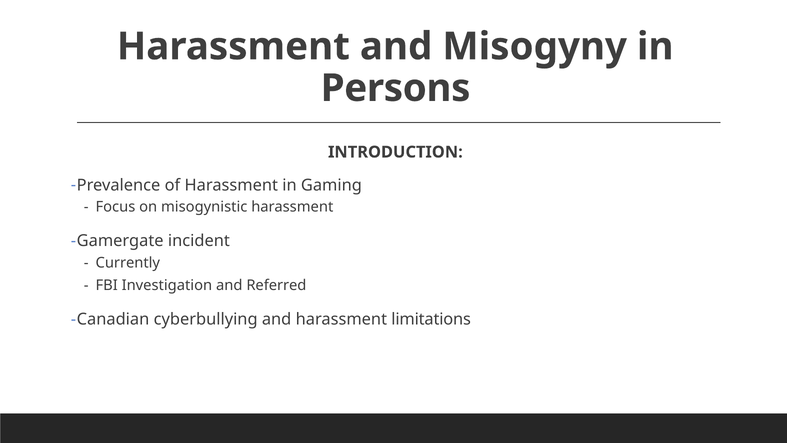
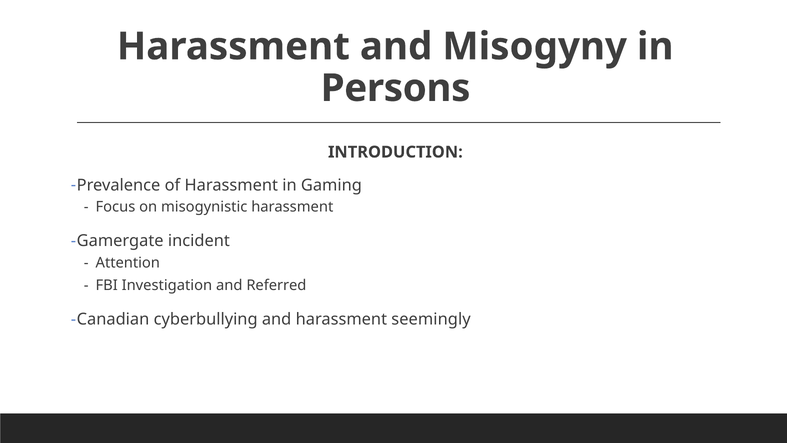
Currently: Currently -> Attention
limitations: limitations -> seemingly
